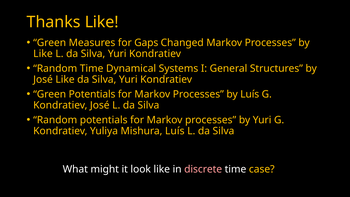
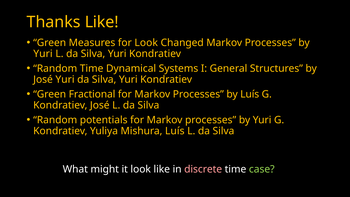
for Gaps: Gaps -> Look
Like at (43, 54): Like -> Yuri
José Like: Like -> Yuri
Green Potentials: Potentials -> Fractional
case colour: yellow -> light green
